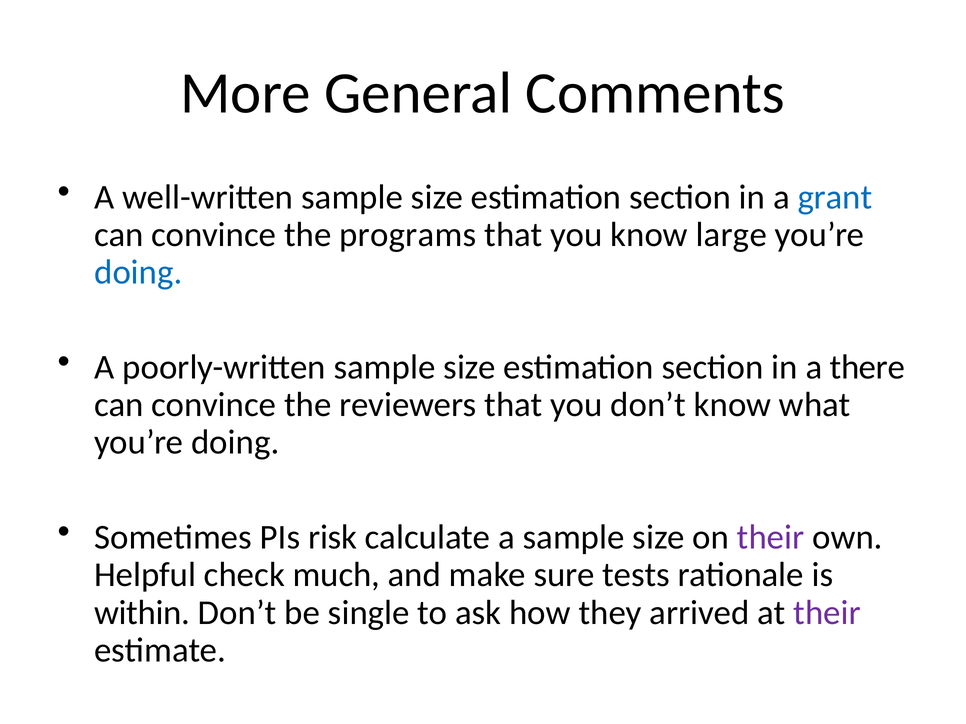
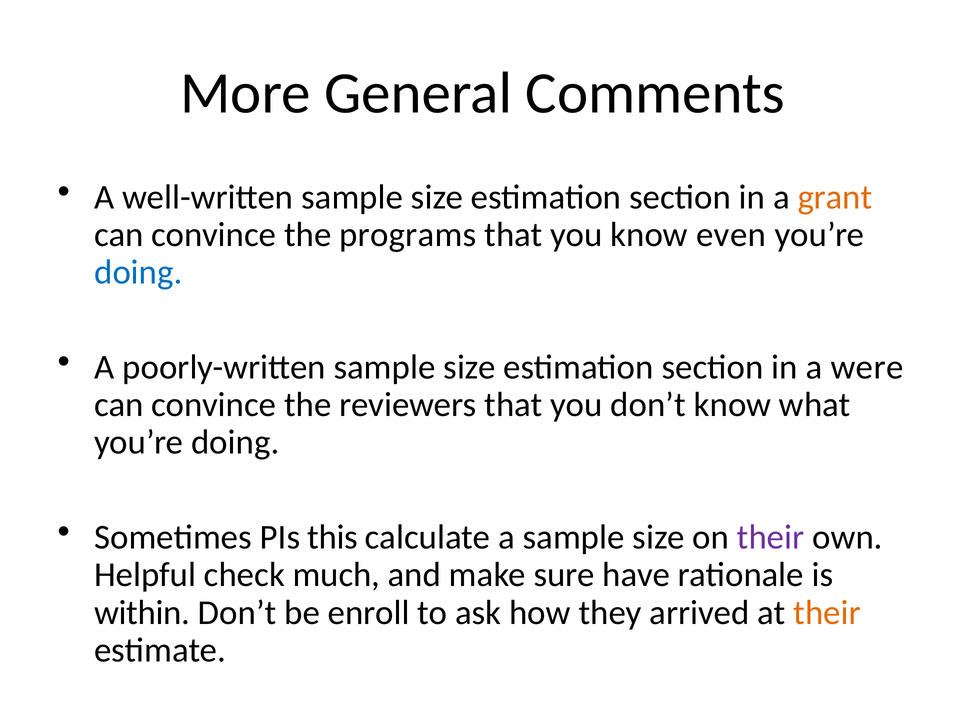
grant colour: blue -> orange
large: large -> even
there: there -> were
risk: risk -> this
tests: tests -> have
single: single -> enroll
their at (827, 613) colour: purple -> orange
